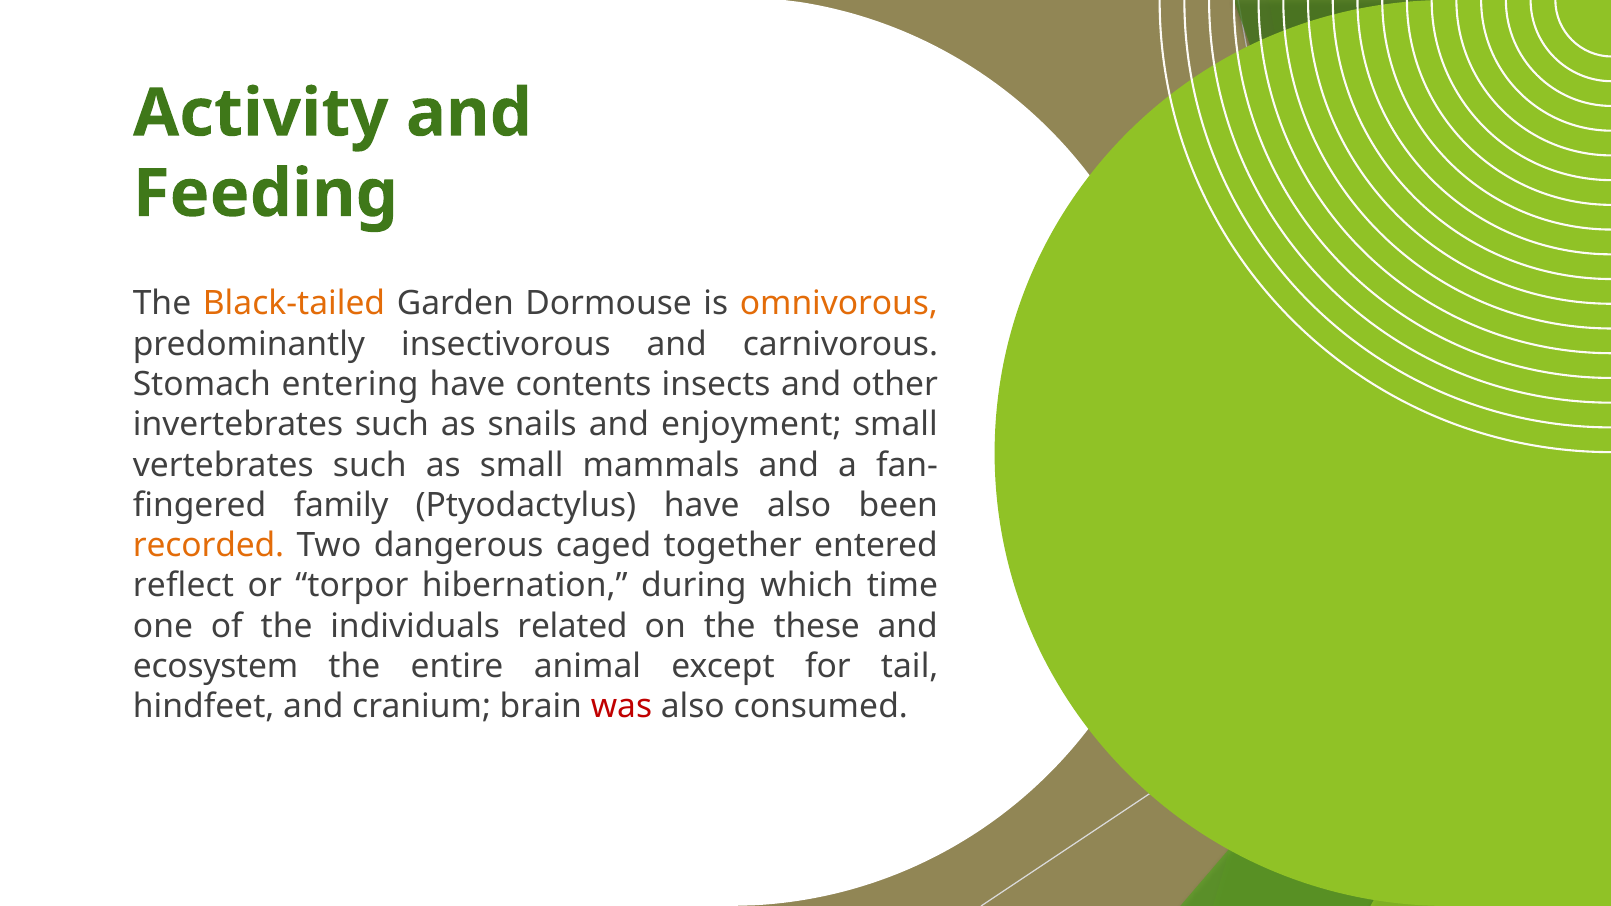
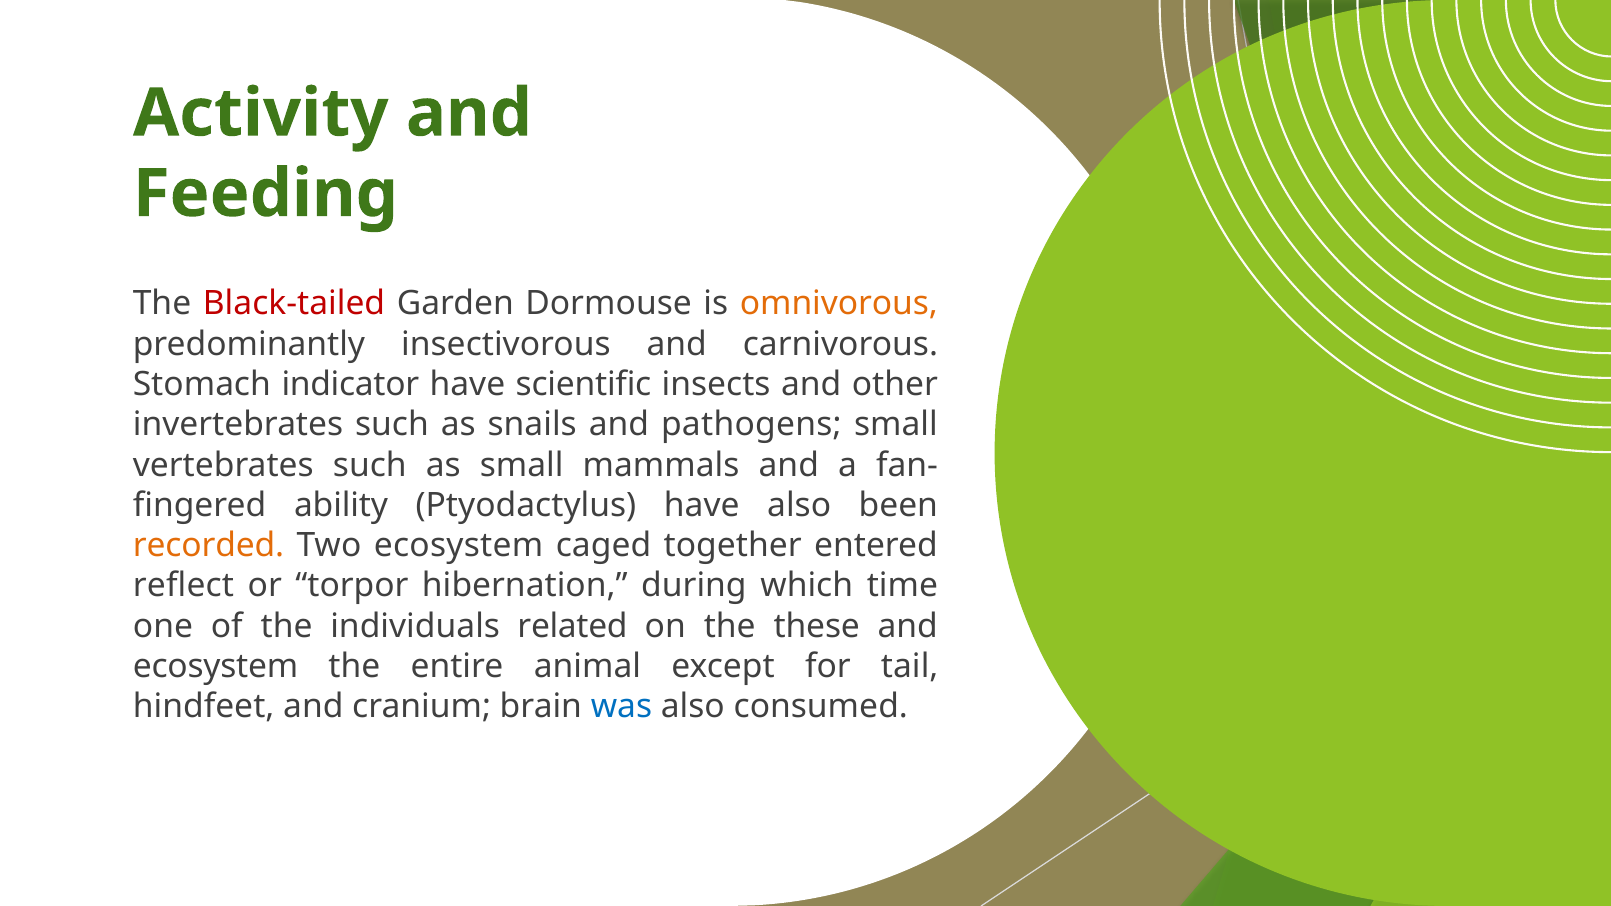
Black-tailed colour: orange -> red
entering: entering -> indicator
contents: contents -> scientific
enjoyment: enjoyment -> pathogens
family: family -> ability
Two dangerous: dangerous -> ecosystem
was colour: red -> blue
